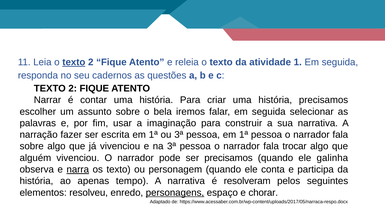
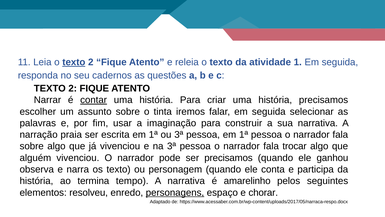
contar underline: none -> present
bela: bela -> tinta
fazer: fazer -> praia
galinha: galinha -> ganhou
narra underline: present -> none
apenas: apenas -> termina
resolveram: resolveram -> amarelinho
